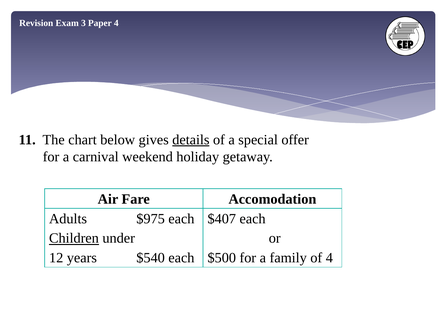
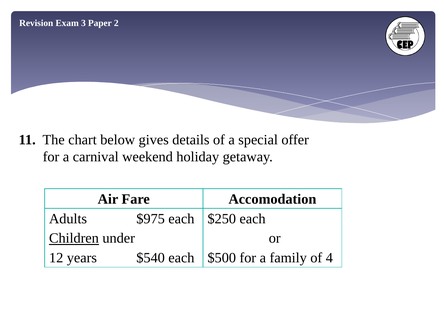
Paper 4: 4 -> 2
details underline: present -> none
$407: $407 -> $250
